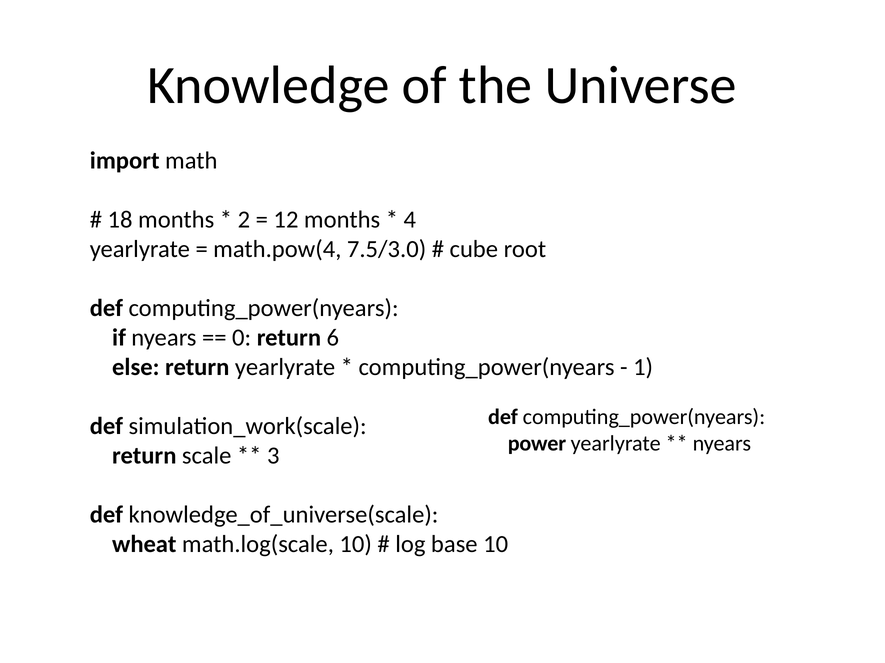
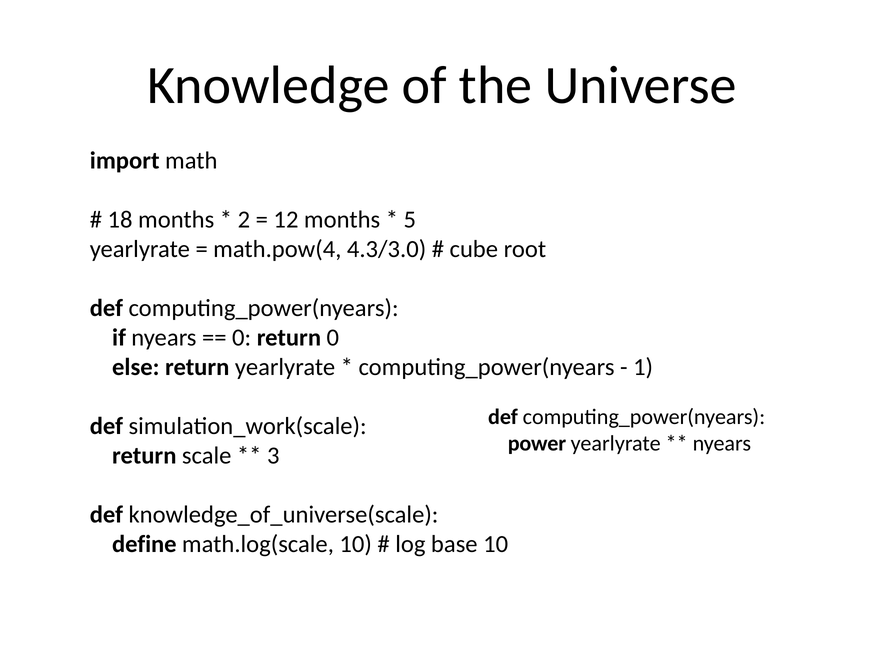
4: 4 -> 5
7.5/3.0: 7.5/3.0 -> 4.3/3.0
return 6: 6 -> 0
wheat: wheat -> define
